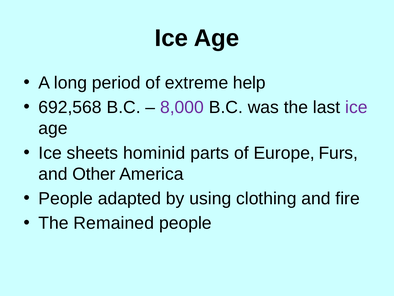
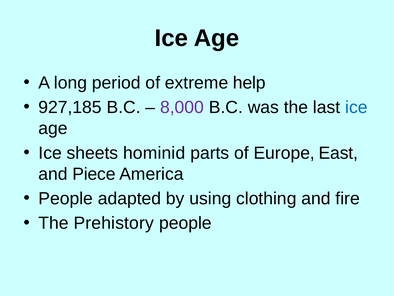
692,568: 692,568 -> 927,185
ice at (356, 107) colour: purple -> blue
Furs: Furs -> East
Other: Other -> Piece
Remained: Remained -> Prehistory
